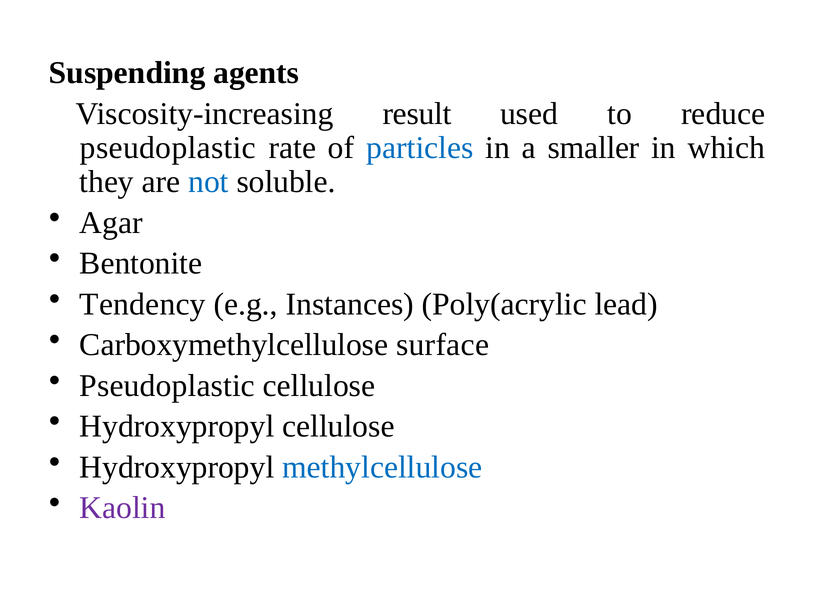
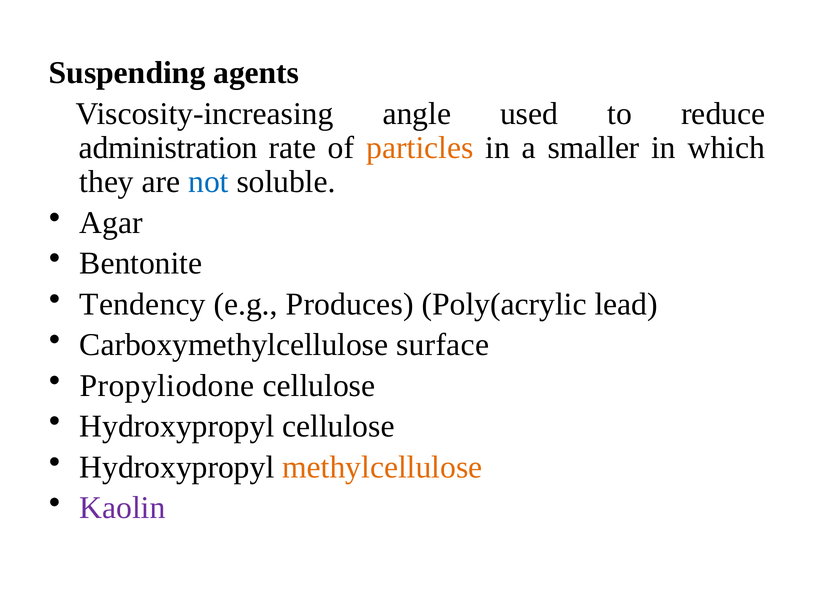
result: result -> angle
pseudoplastic at (168, 148): pseudoplastic -> administration
particles colour: blue -> orange
Instances: Instances -> Produces
Pseudoplastic at (167, 386): Pseudoplastic -> Propyliodone
methylcellulose colour: blue -> orange
